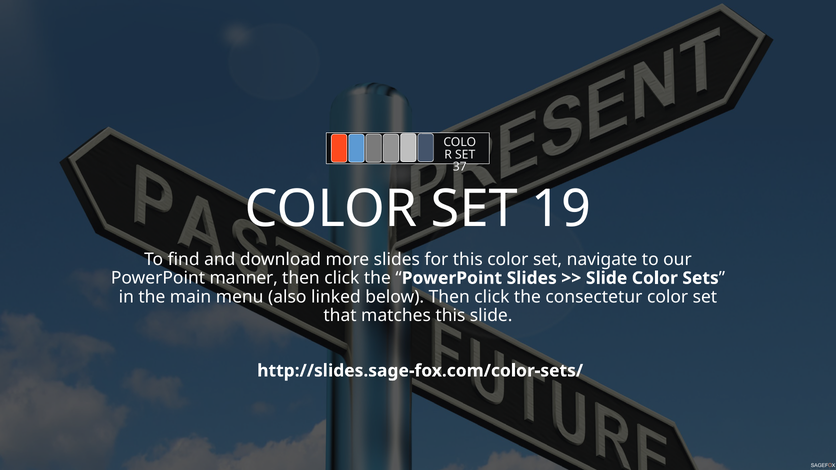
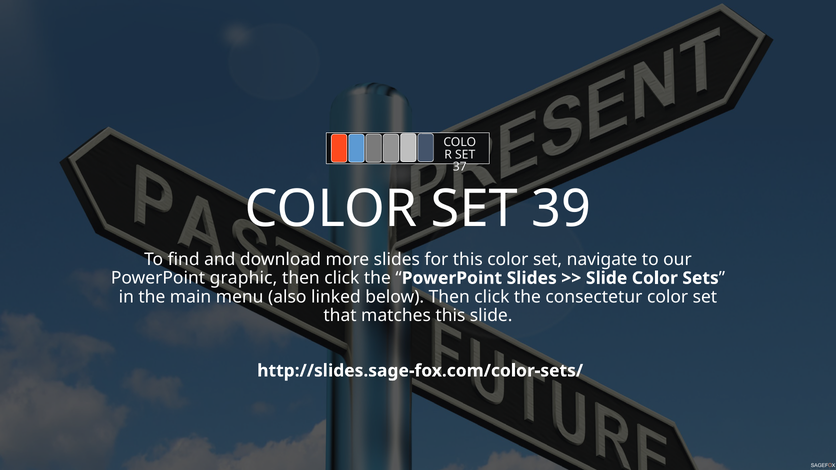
19: 19 -> 39
manner: manner -> graphic
